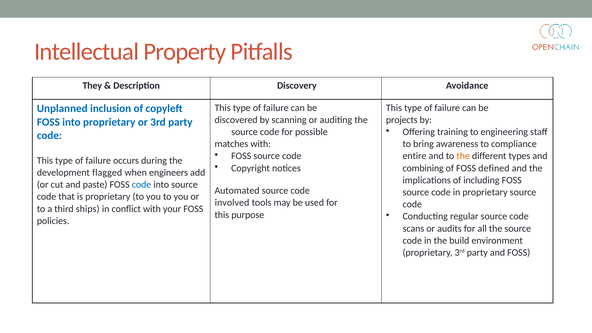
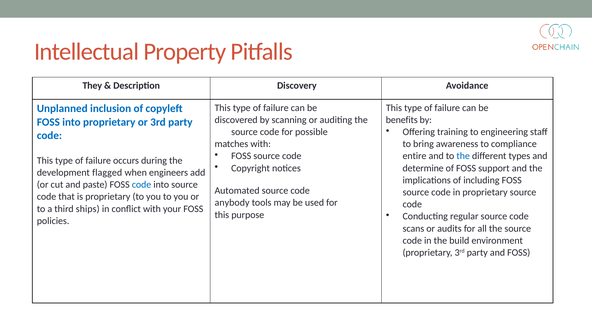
projects: projects -> benefits
the at (463, 156) colour: orange -> blue
combining: combining -> determine
defined: defined -> support
involved: involved -> anybody
